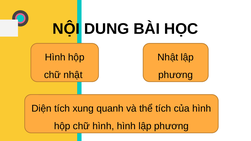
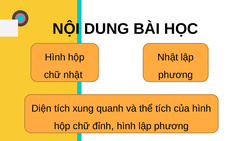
chữ hình: hình -> đỉnh
